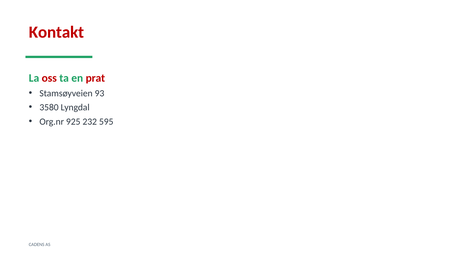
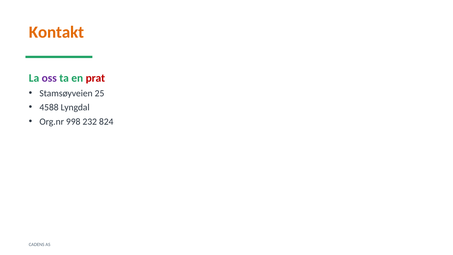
Kontakt colour: red -> orange
oss colour: red -> purple
93: 93 -> 25
3580: 3580 -> 4588
925: 925 -> 998
595: 595 -> 824
